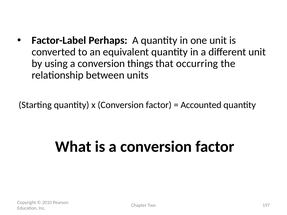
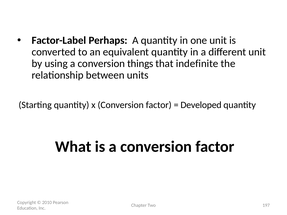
occurring: occurring -> indefinite
Accounted: Accounted -> Developed
